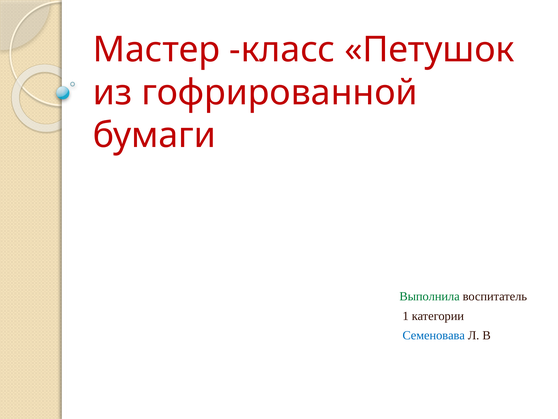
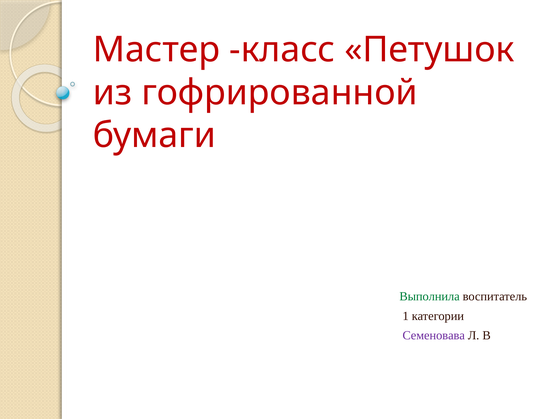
Семеновава colour: blue -> purple
